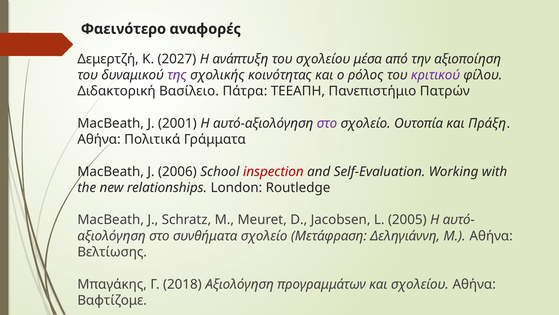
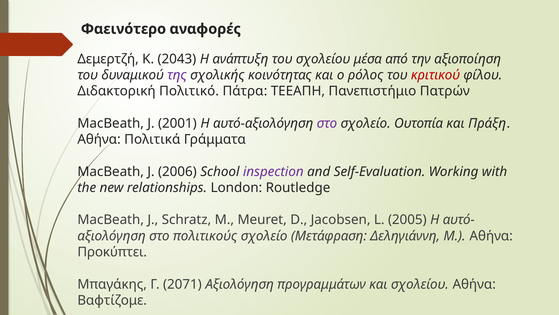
2027: 2027 -> 2043
κριτικού colour: purple -> red
Βασίλειο: Βασίλειο -> Πολιτικό
inspection colour: red -> purple
συνθήματα: συνθήματα -> πολιτικούς
Βελτίωσης: Βελτίωσης -> Προκύπτει
2018: 2018 -> 2071
